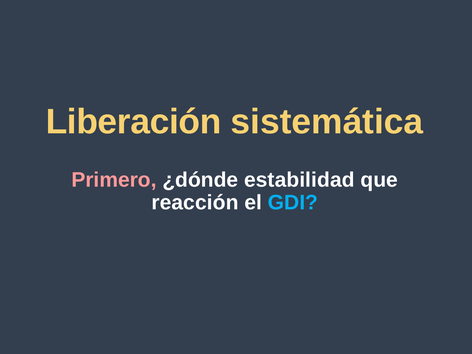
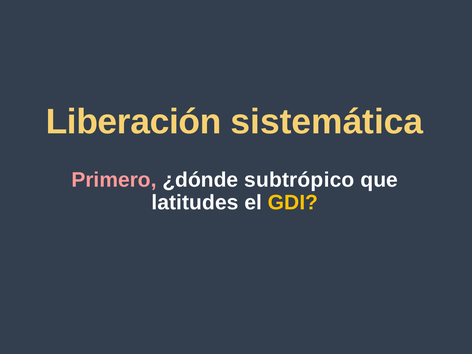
estabilidad: estabilidad -> subtrópico
reacción: reacción -> latitudes
GDI colour: light blue -> yellow
